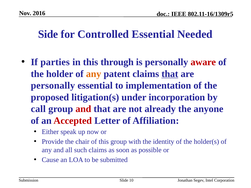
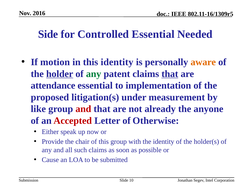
parties: parties -> motion
this through: through -> identity
aware colour: red -> orange
holder underline: none -> present
any at (94, 74) colour: orange -> green
personally at (53, 86): personally -> attendance
incorporation: incorporation -> measurement
call: call -> like
Affiliation: Affiliation -> Otherwise
